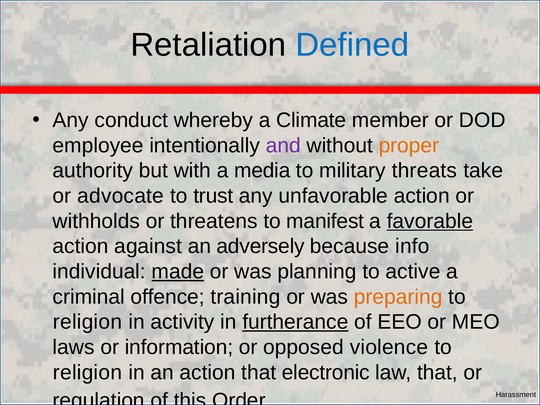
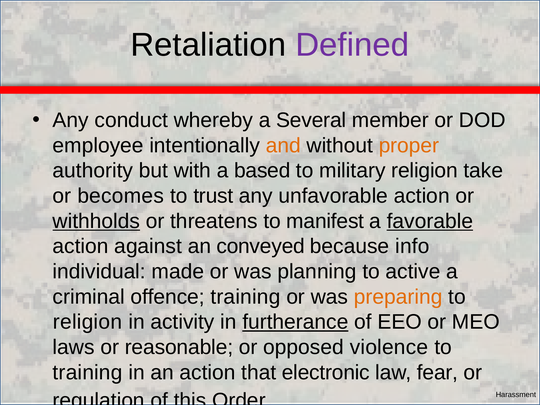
Defined colour: blue -> purple
Climate: Climate -> Several
and colour: purple -> orange
media: media -> based
military threats: threats -> religion
advocate: advocate -> becomes
withholds underline: none -> present
adversely: adversely -> conveyed
made underline: present -> none
information: information -> reasonable
religion at (88, 372): religion -> training
law that: that -> fear
